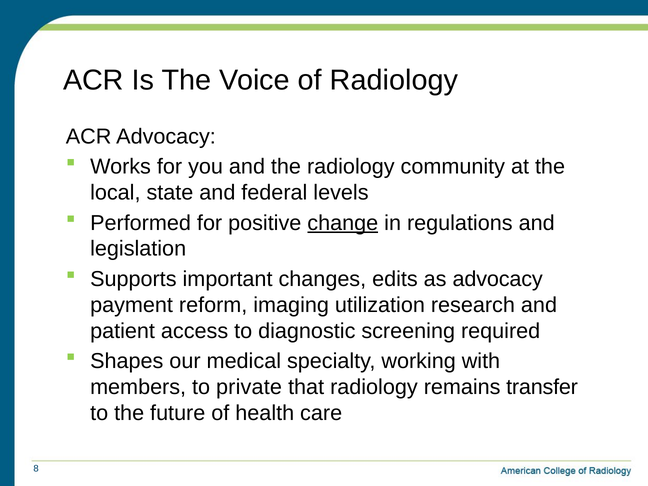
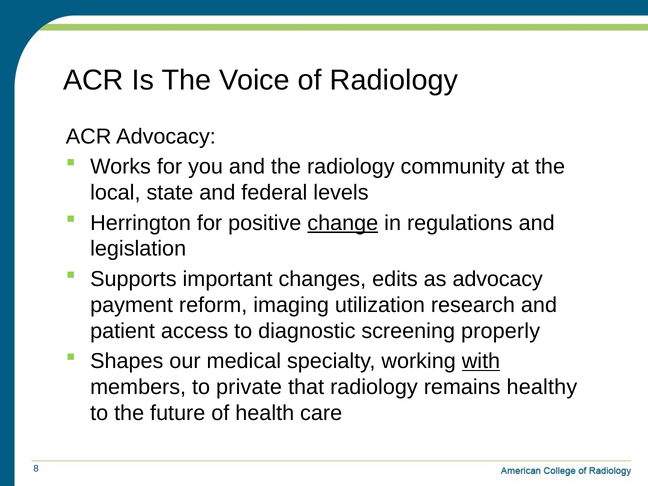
Performed: Performed -> Herrington
required: required -> properly
with underline: none -> present
transfer: transfer -> healthy
